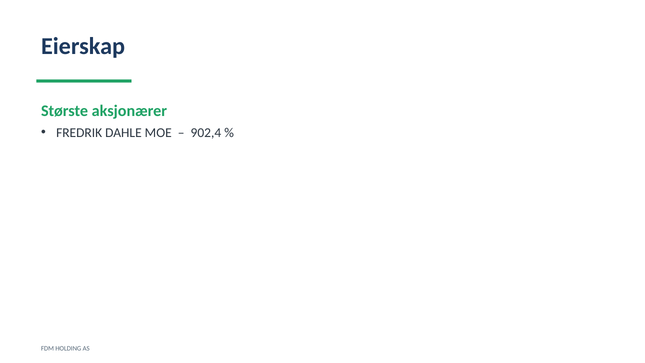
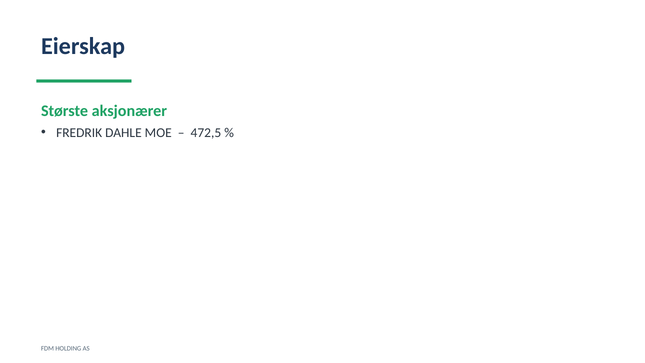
902,4: 902,4 -> 472,5
